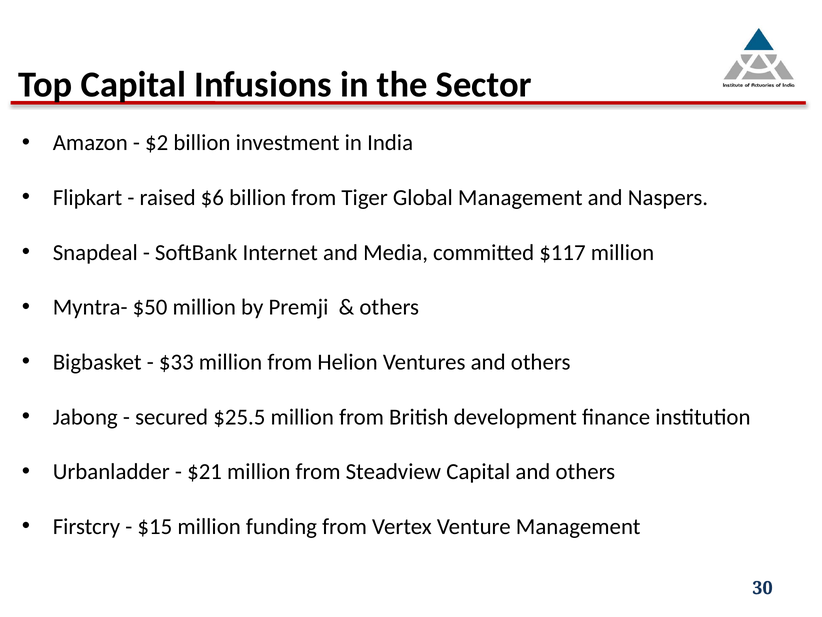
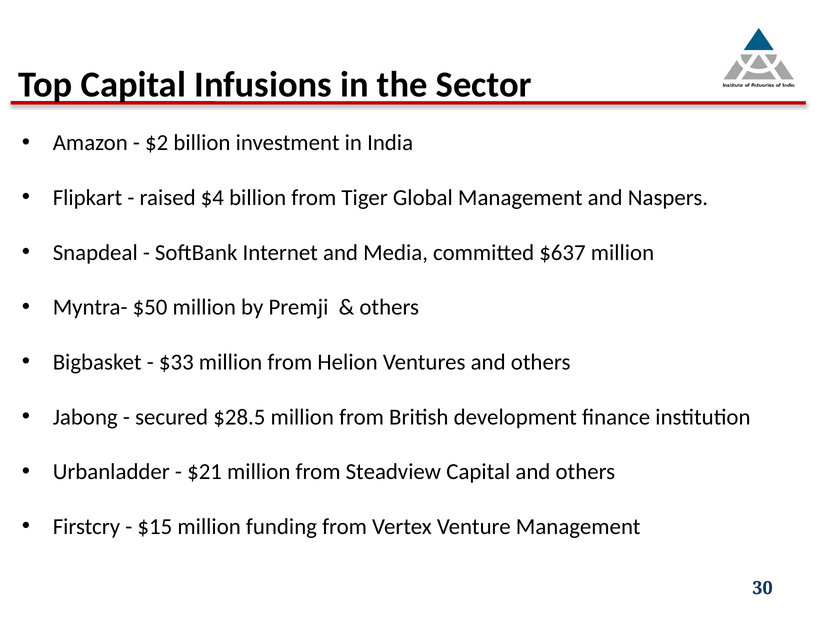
$6: $6 -> $4
$117: $117 -> $637
$25.5: $25.5 -> $28.5
